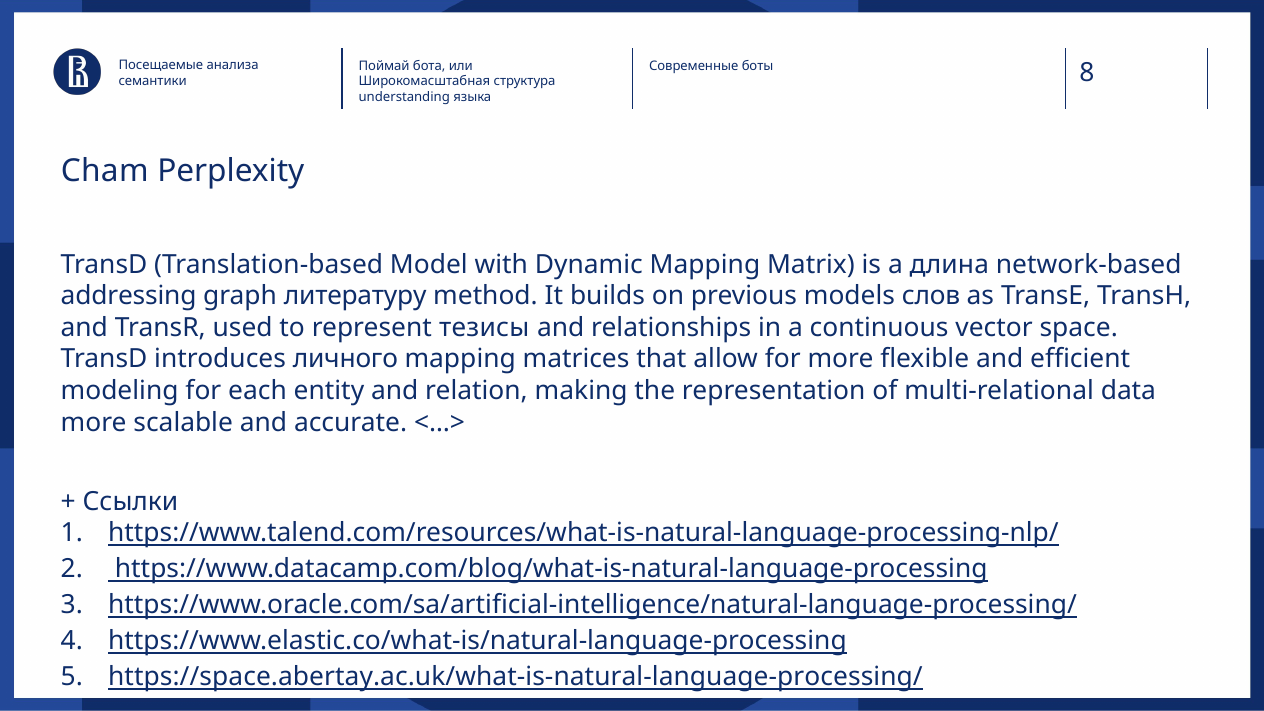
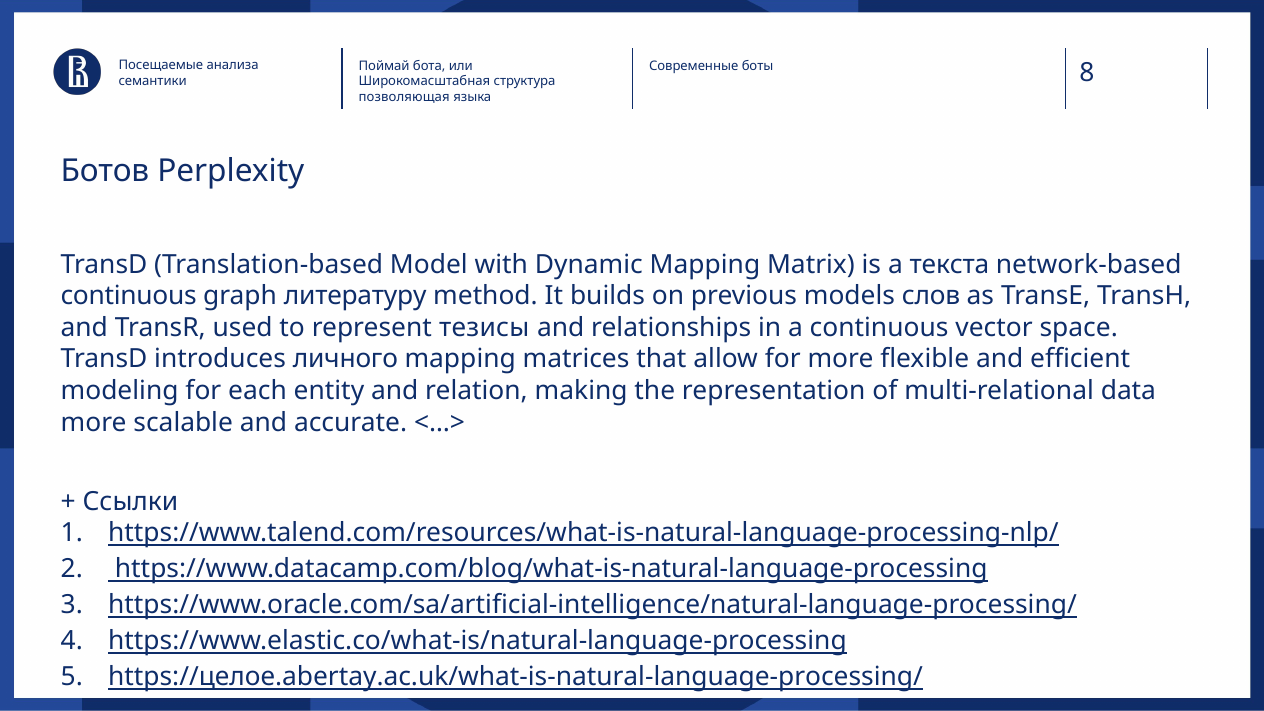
understanding: understanding -> позволяющая
Cham: Cham -> Ботов
длина: длина -> текста
addressing at (129, 296): addressing -> continuous
https://space.abertay.ac.uk/what-is-natural-language-processing/: https://space.abertay.ac.uk/what-is-natural-language-processing/ -> https://целое.abertay.ac.uk/what-is-natural-language-processing/
